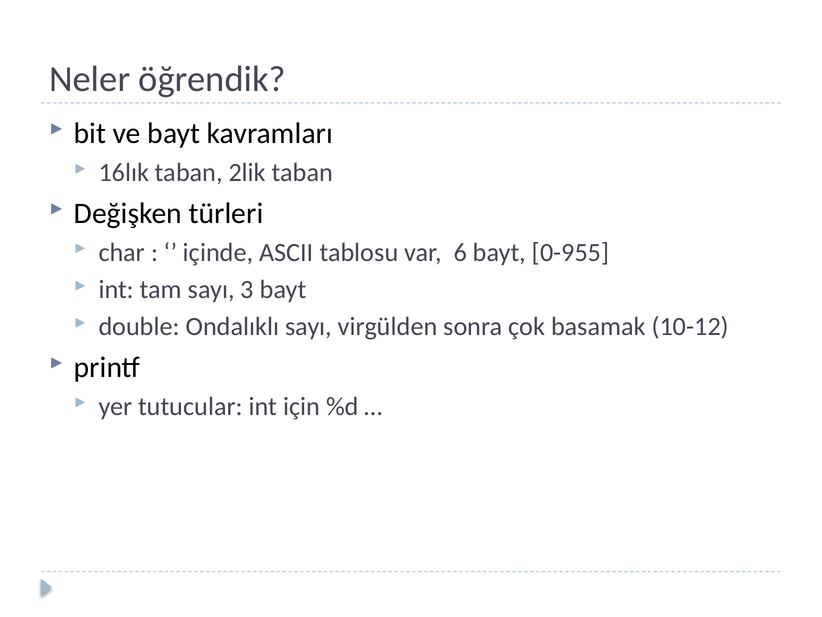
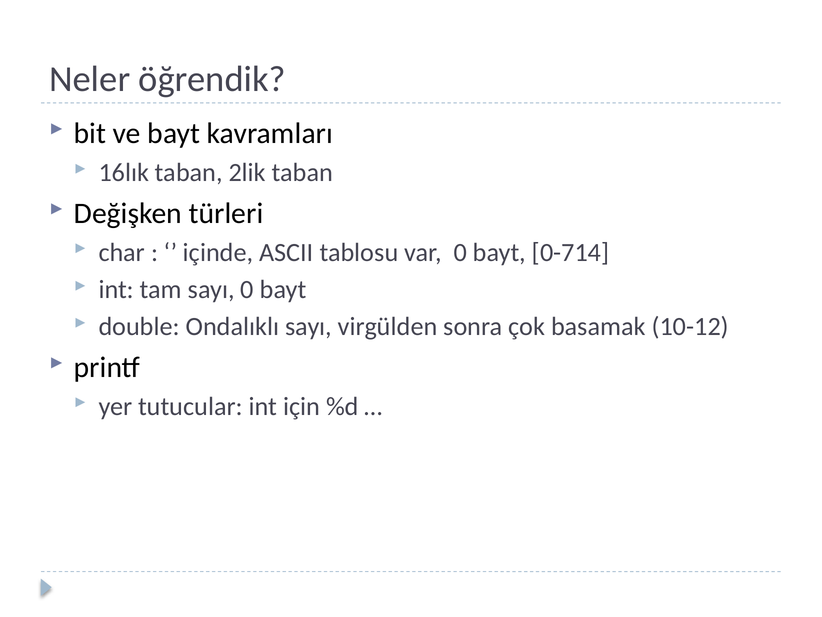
var 6: 6 -> 0
0-955: 0-955 -> 0-714
sayı 3: 3 -> 0
